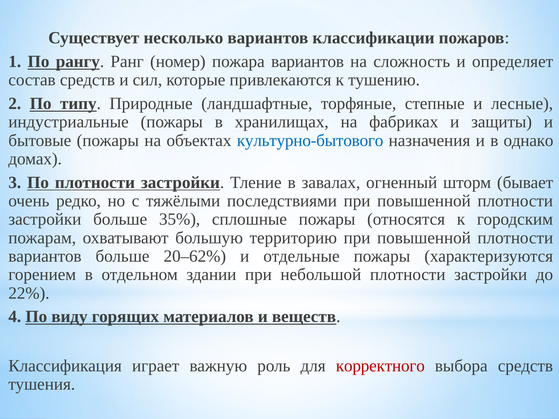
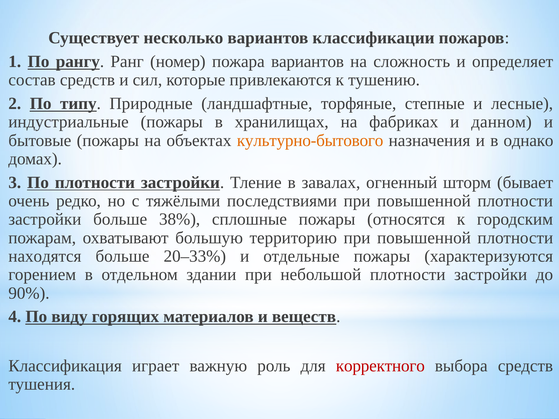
защиты: защиты -> данном
культурно-бытового colour: blue -> orange
35%: 35% -> 38%
вариантов at (45, 256): вариантов -> находятся
20–62%: 20–62% -> 20–33%
22%: 22% -> 90%
